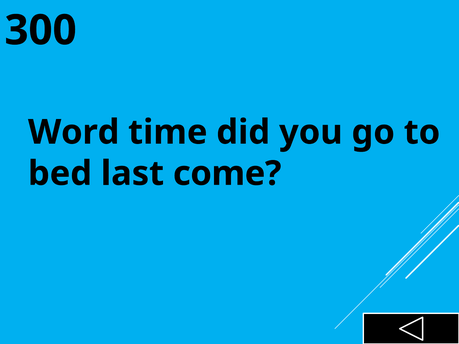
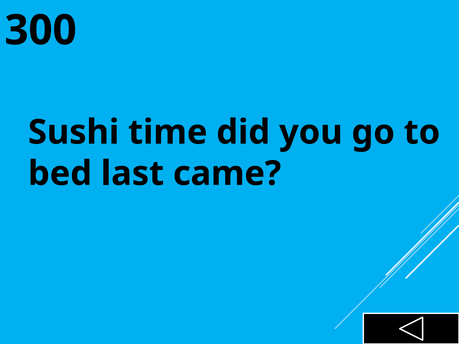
Word: Word -> Sushi
come: come -> came
